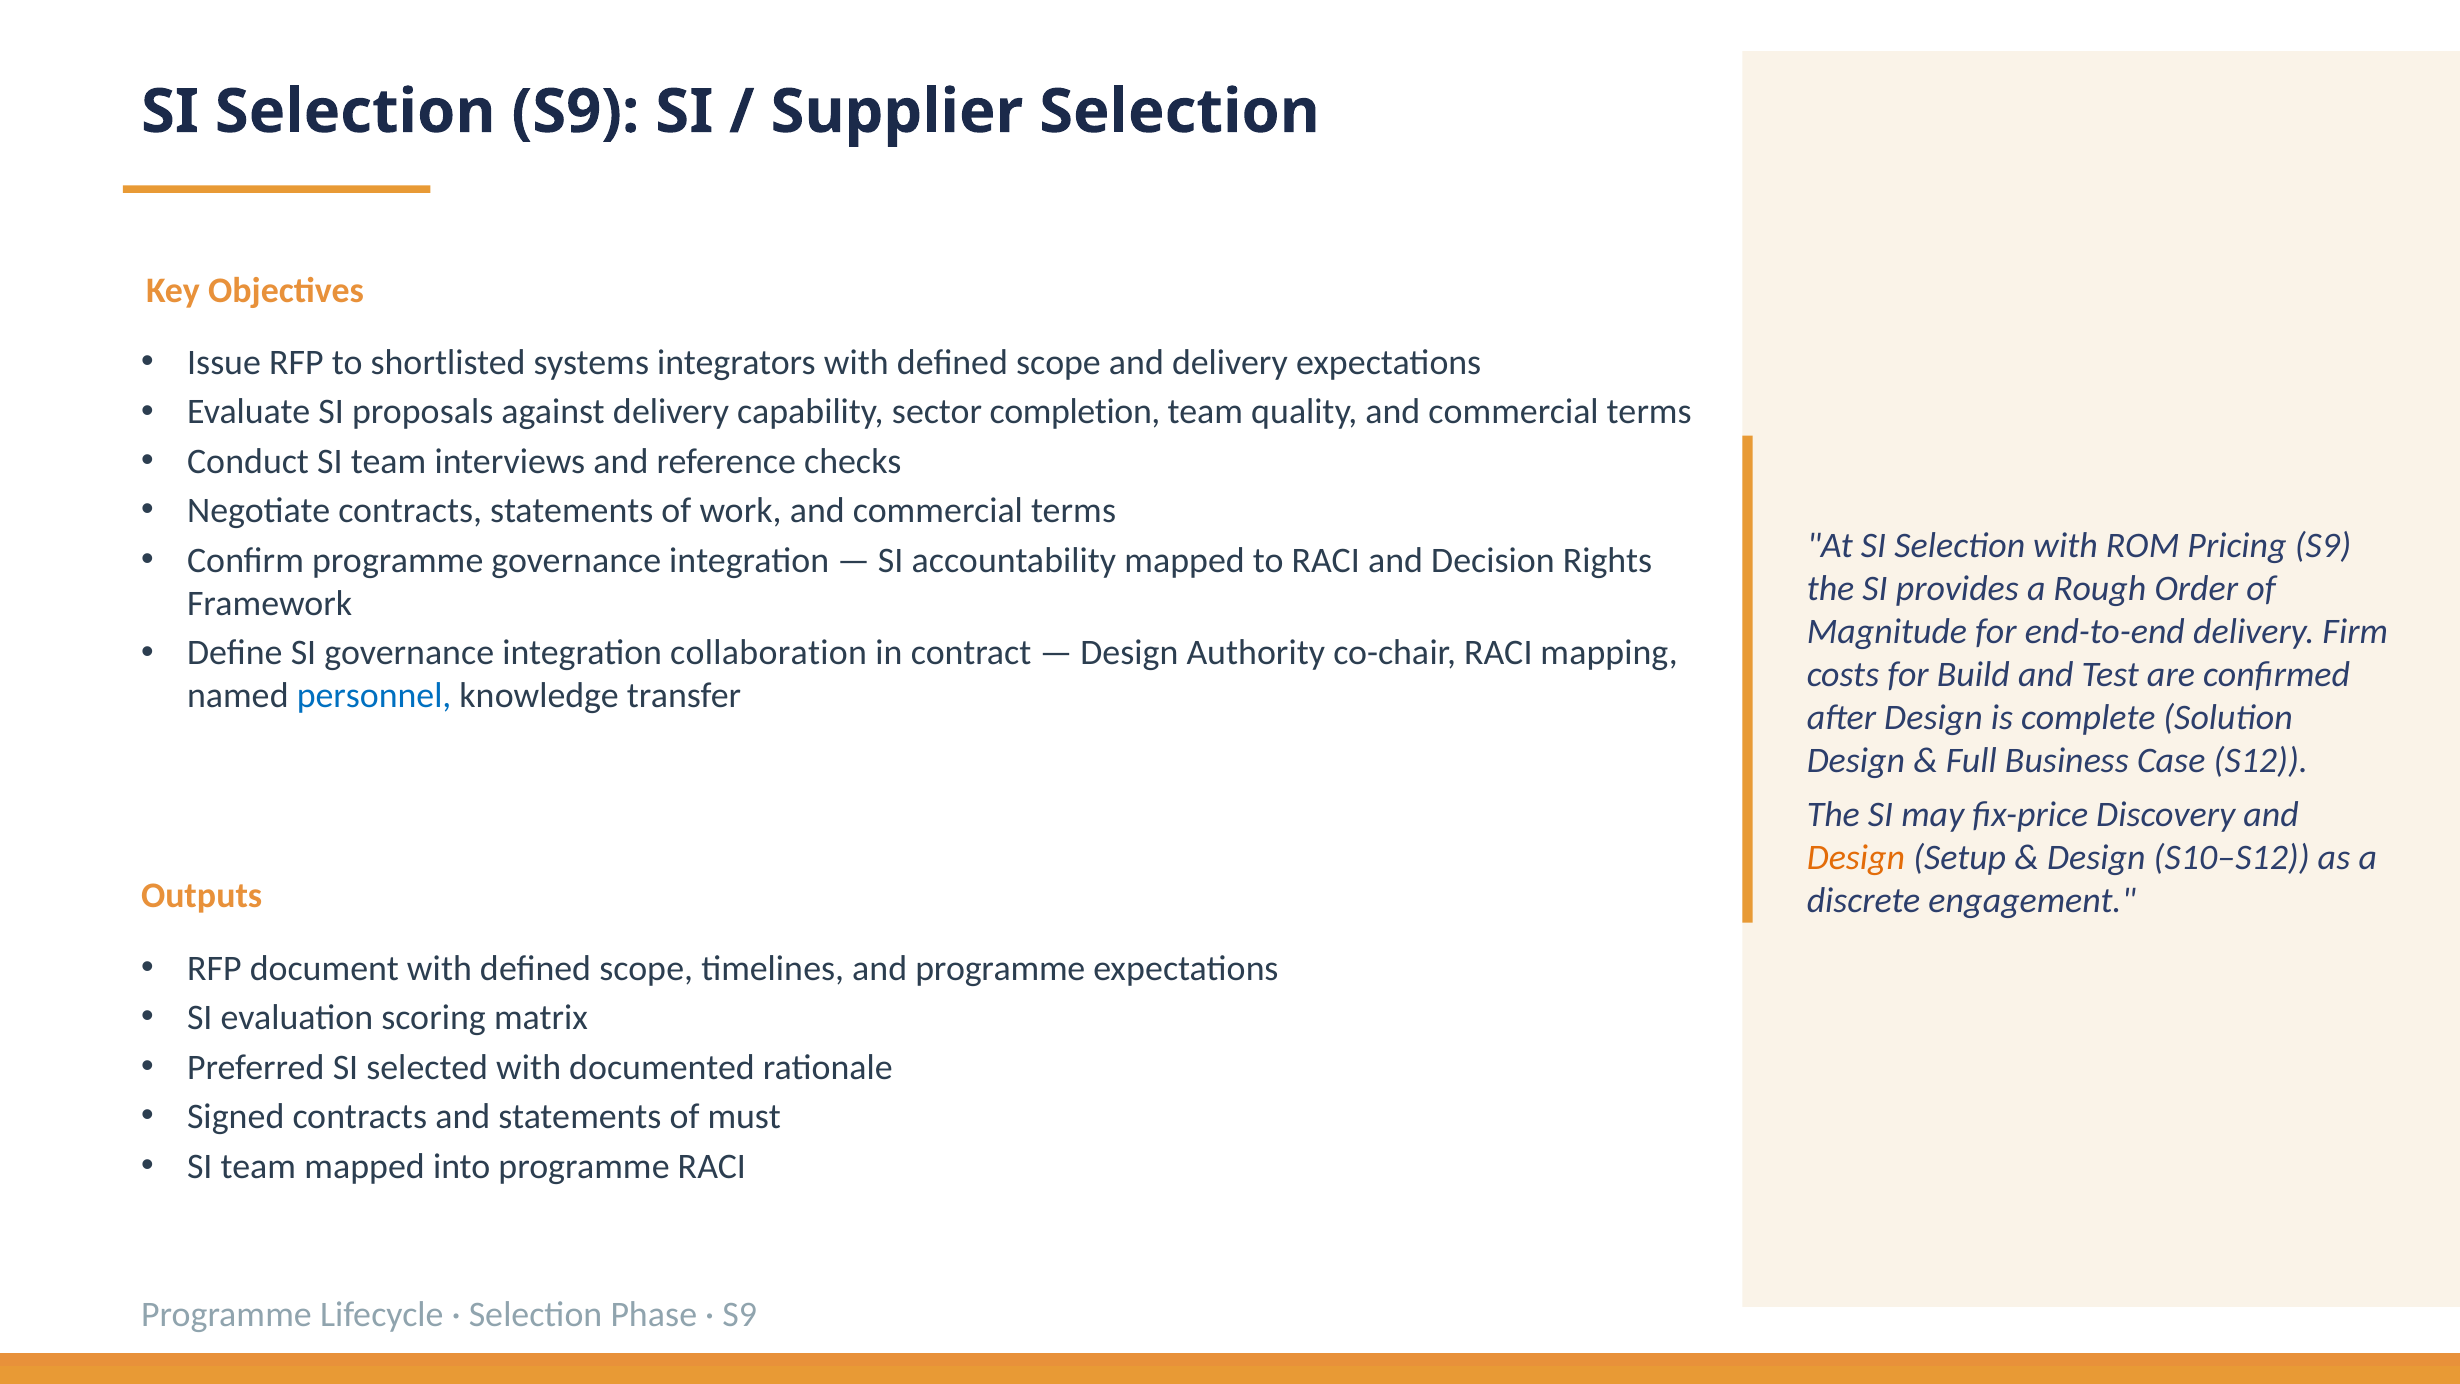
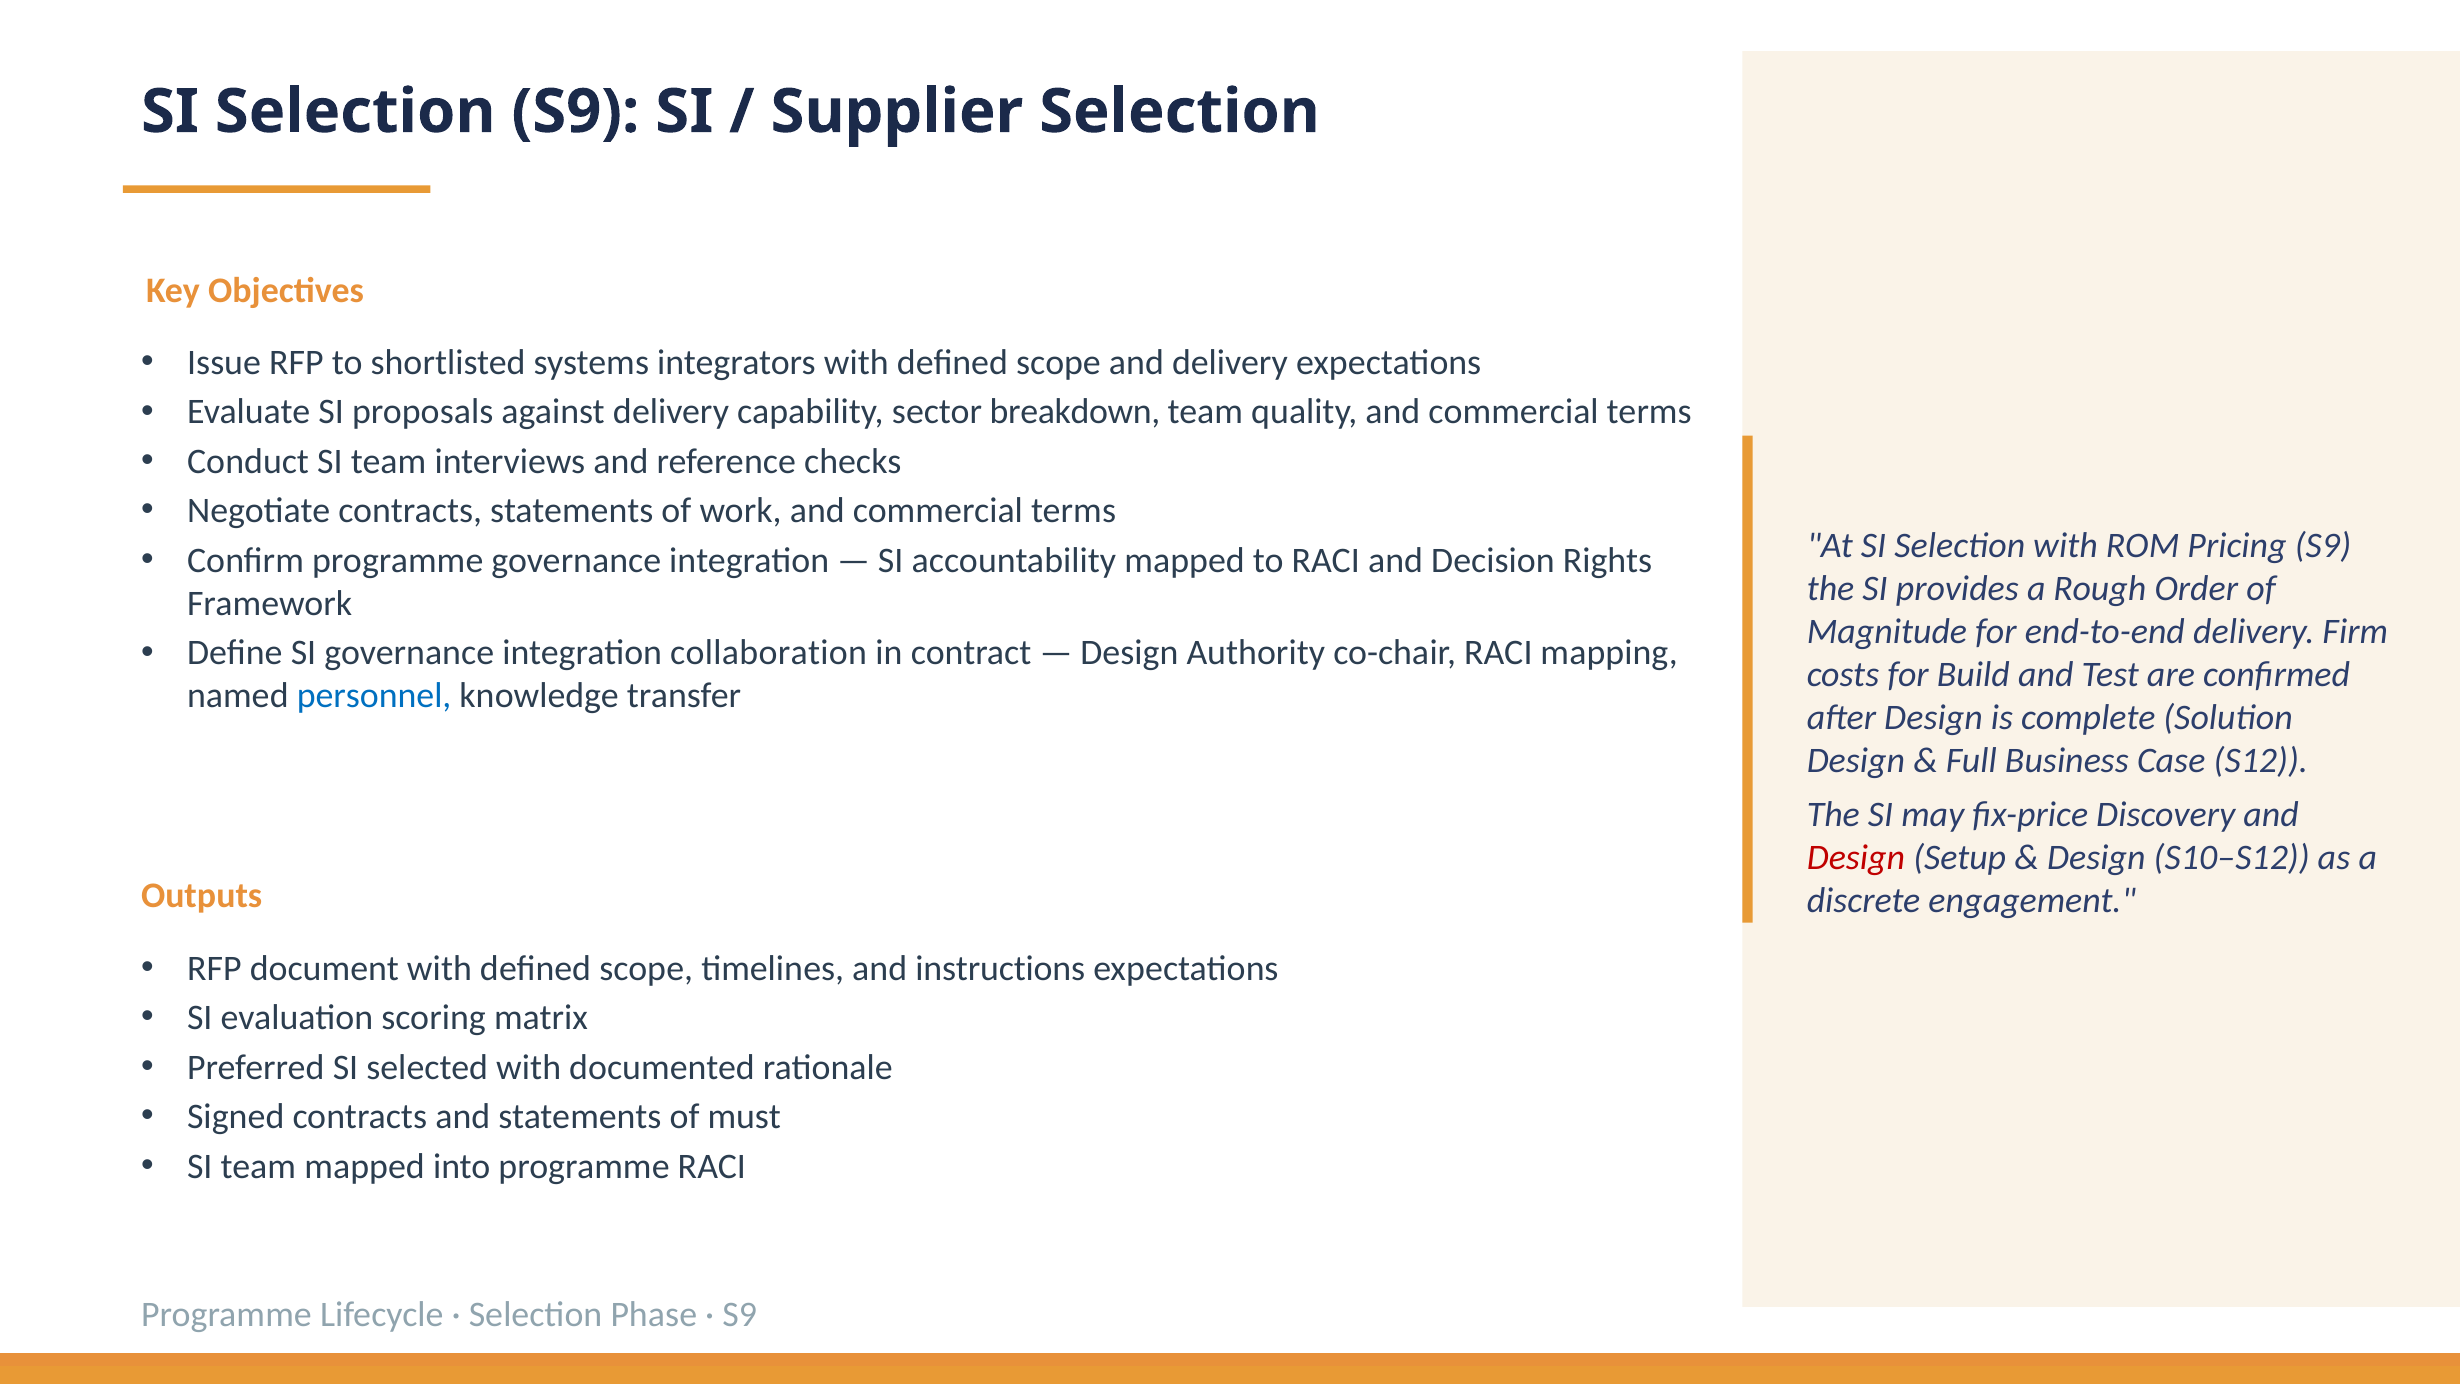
completion: completion -> breakdown
Design at (1856, 857) colour: orange -> red
and programme: programme -> instructions
